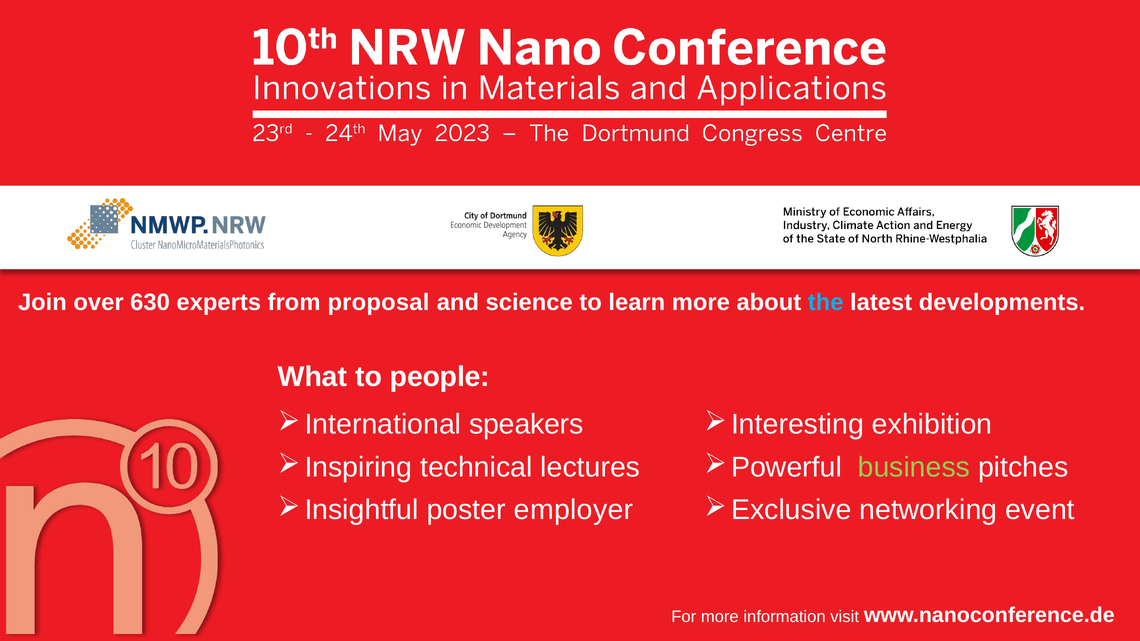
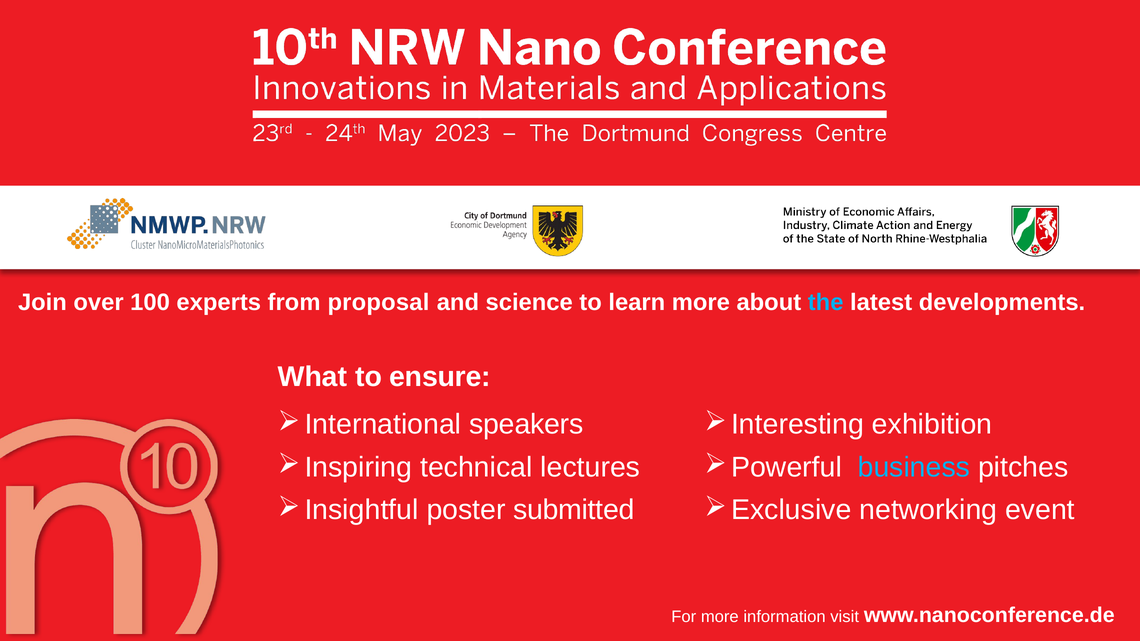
630: 630 -> 100
people: people -> ensure
business colour: light green -> light blue
employer: employer -> submitted
